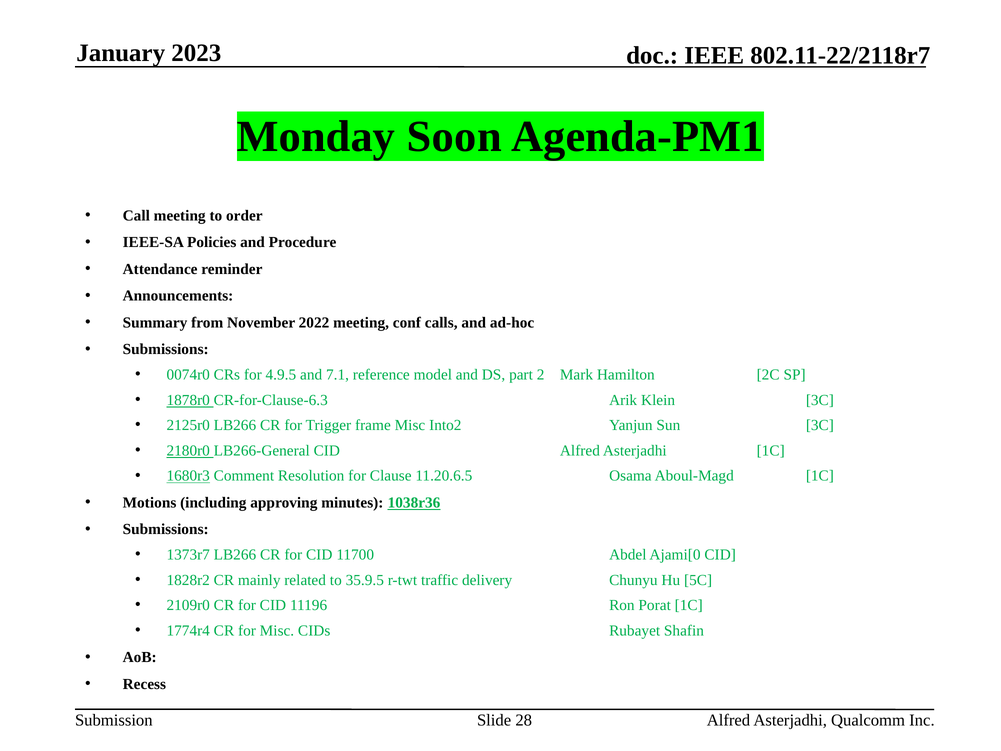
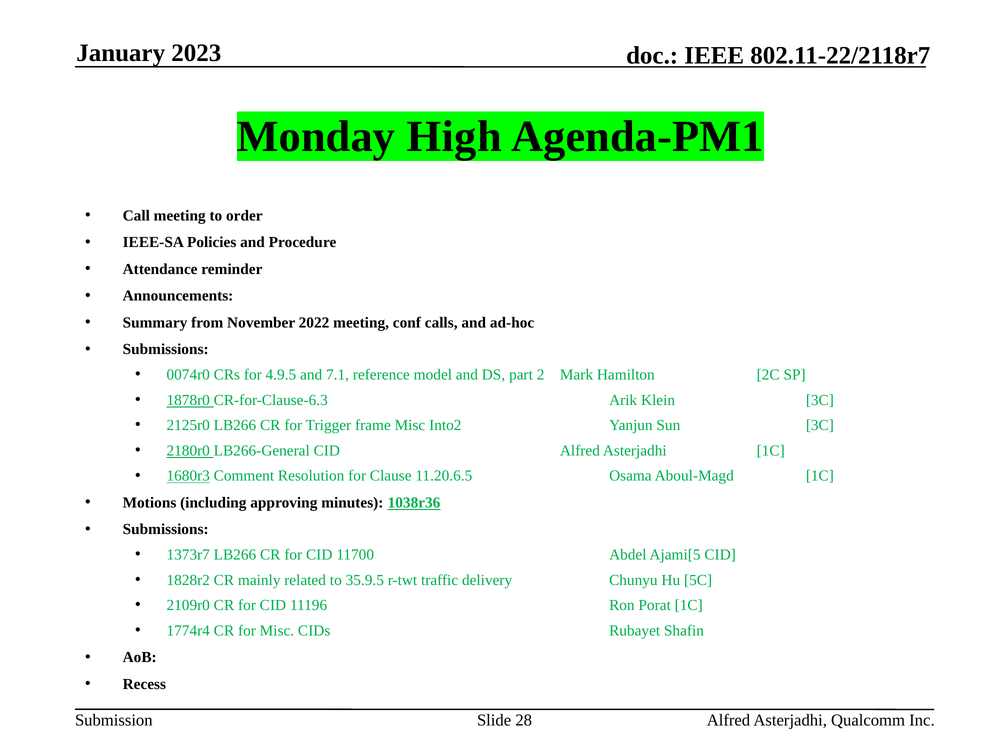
Soon: Soon -> High
Ajami[0: Ajami[0 -> Ajami[5
